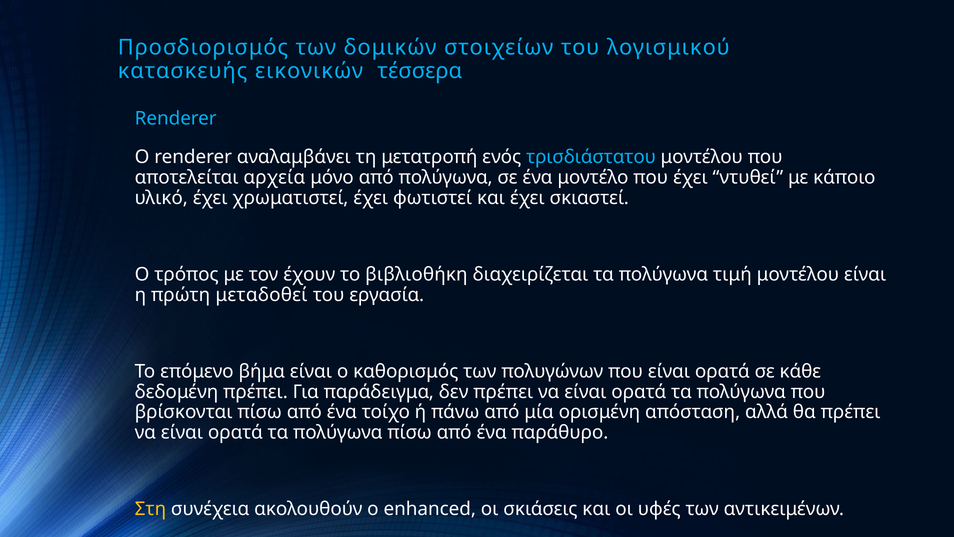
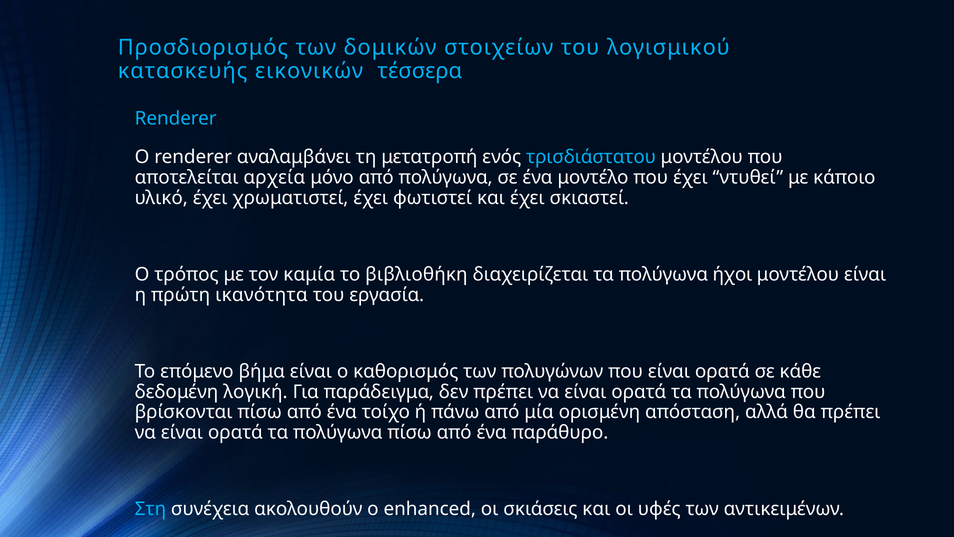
έχουν: έχουν -> καμία
τιμή: τιμή -> ήχοι
μεταδοθεί: μεταδοθεί -> ικανότητα
δεδομένη πρέπει: πρέπει -> λογική
Στη colour: yellow -> light blue
